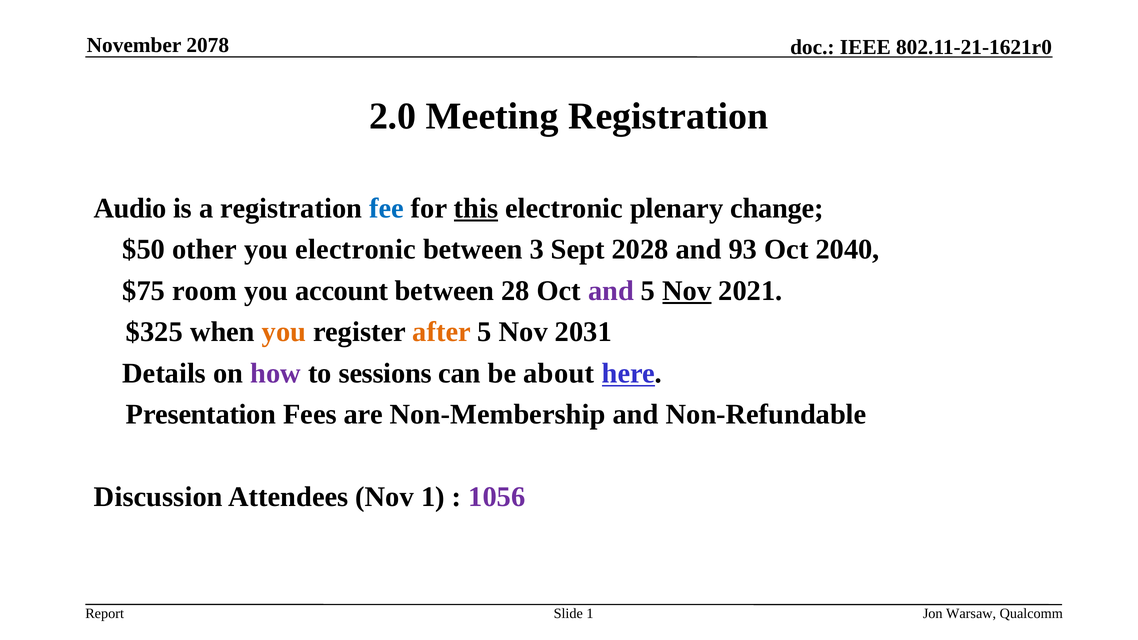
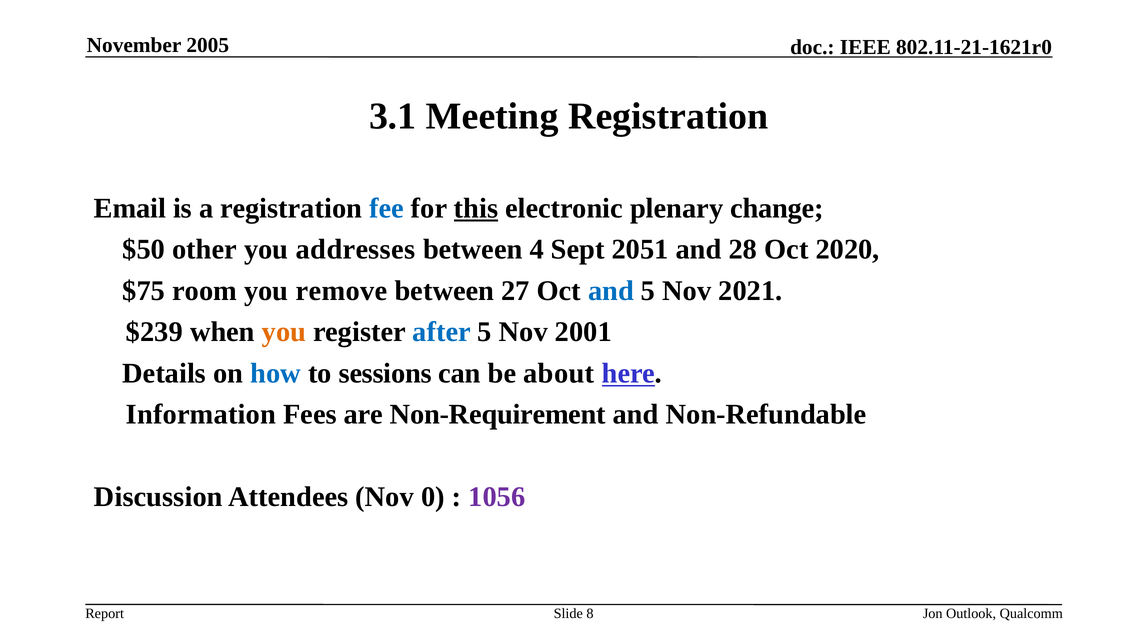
2078: 2078 -> 2005
2.0: 2.0 -> 3.1
Audio: Audio -> Email
you electronic: electronic -> addresses
3: 3 -> 4
2028: 2028 -> 2051
93: 93 -> 28
2040: 2040 -> 2020
account: account -> remove
28: 28 -> 27
and at (611, 291) colour: purple -> blue
Nov at (687, 291) underline: present -> none
$325: $325 -> $239
after colour: orange -> blue
2031: 2031 -> 2001
how colour: purple -> blue
Presentation: Presentation -> Information
Non-Membership: Non-Membership -> Non-Requirement
Nov 1: 1 -> 0
Slide 1: 1 -> 8
Warsaw: Warsaw -> Outlook
